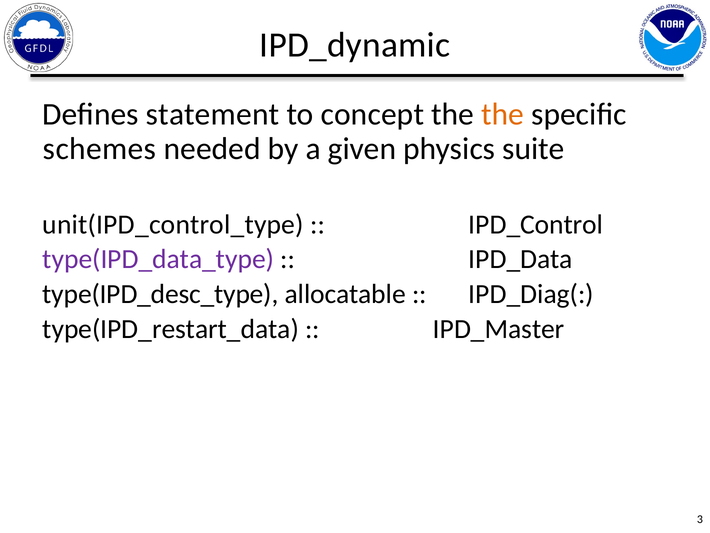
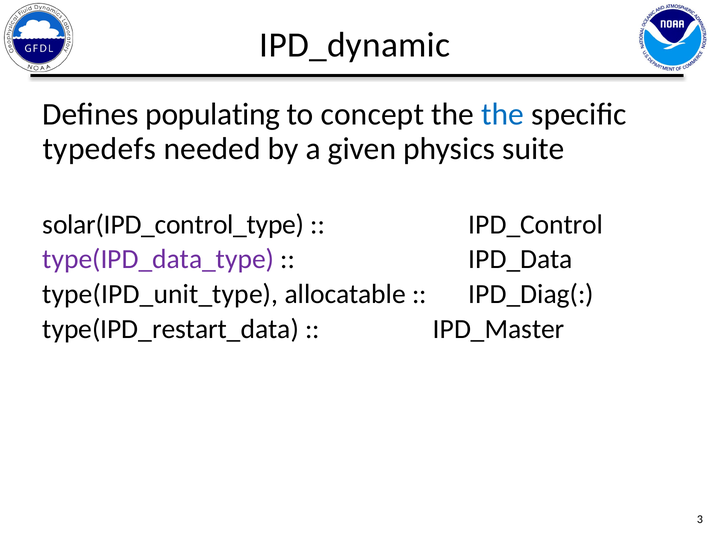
statement: statement -> populating
the at (503, 114) colour: orange -> blue
schemes: schemes -> typedefs
unit(IPD_control_type: unit(IPD_control_type -> solar(IPD_control_type
type(IPD_desc_type: type(IPD_desc_type -> type(IPD_unit_type
